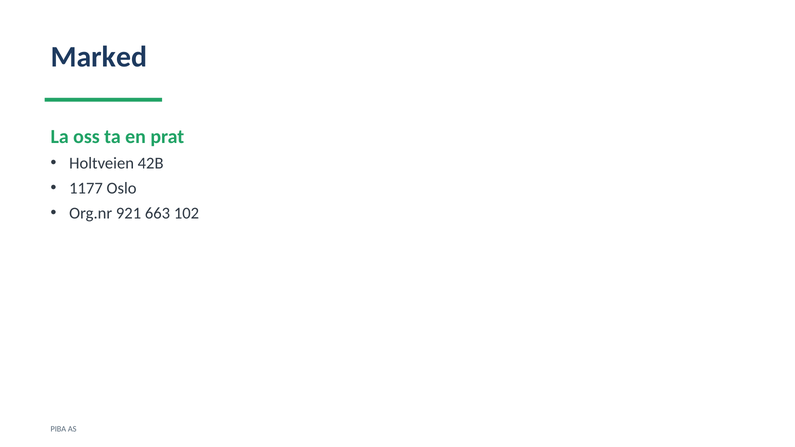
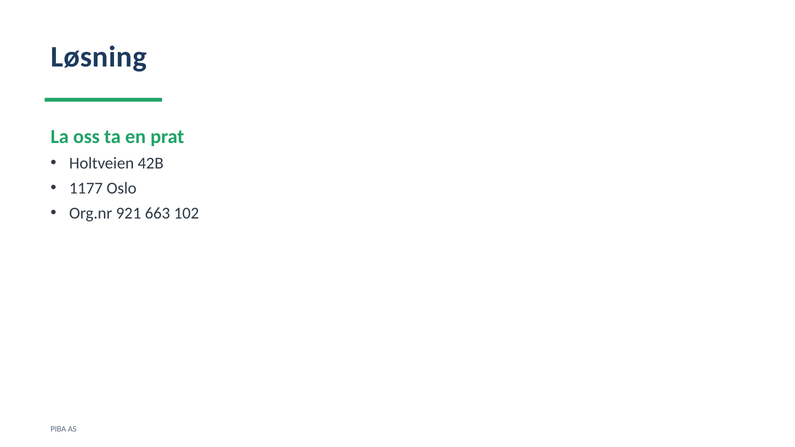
Marked: Marked -> Løsning
